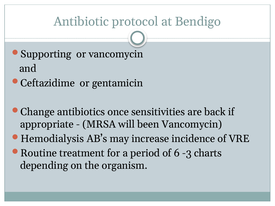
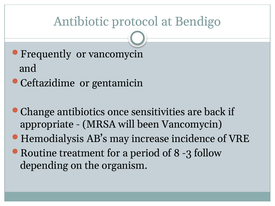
Supporting: Supporting -> Frequently
6: 6 -> 8
charts: charts -> follow
